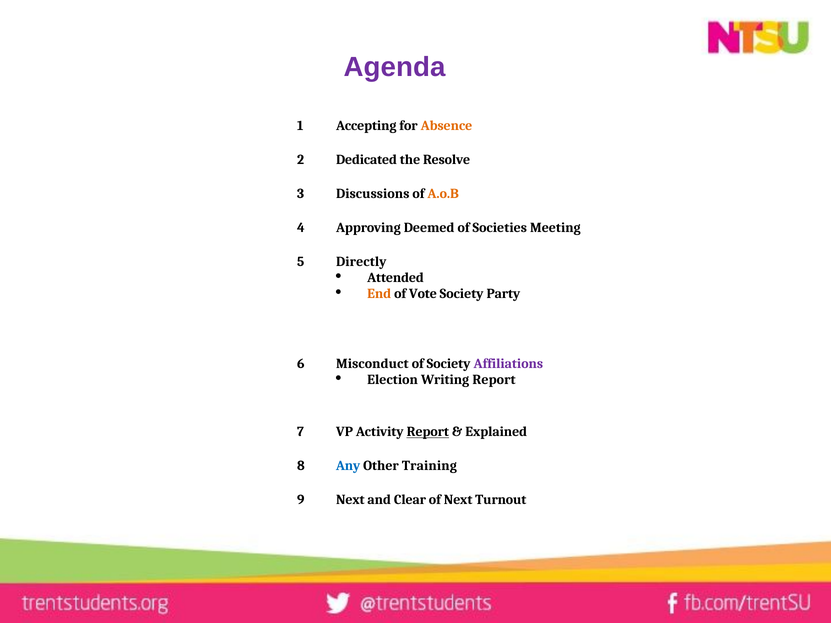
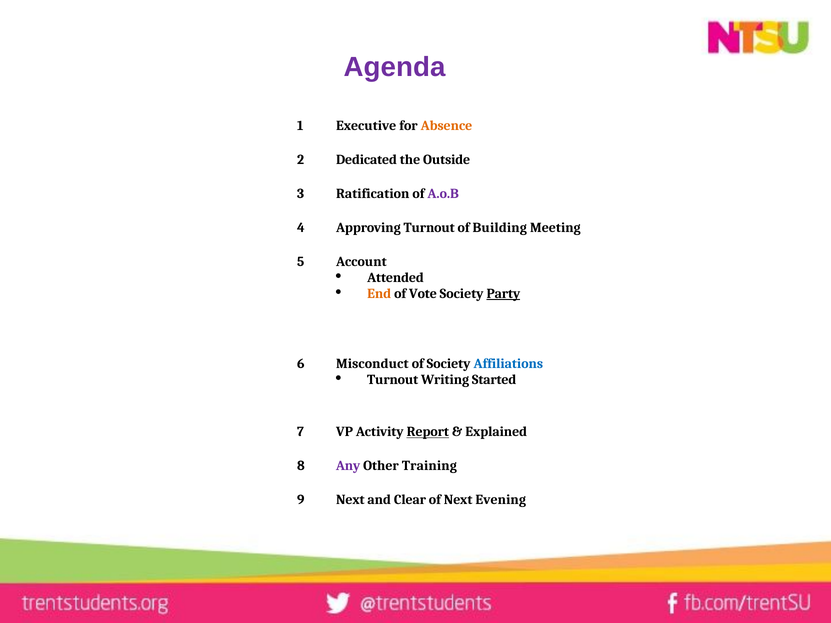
Accepting: Accepting -> Executive
Resolve: Resolve -> Outside
Discussions: Discussions -> Ratification
A.o.B colour: orange -> purple
Approving Deemed: Deemed -> Turnout
Societies: Societies -> Building
Directly: Directly -> Account
Party underline: none -> present
Affiliations colour: purple -> blue
Election at (393, 380): Election -> Turnout
Writing Report: Report -> Started
Any colour: blue -> purple
Turnout: Turnout -> Evening
